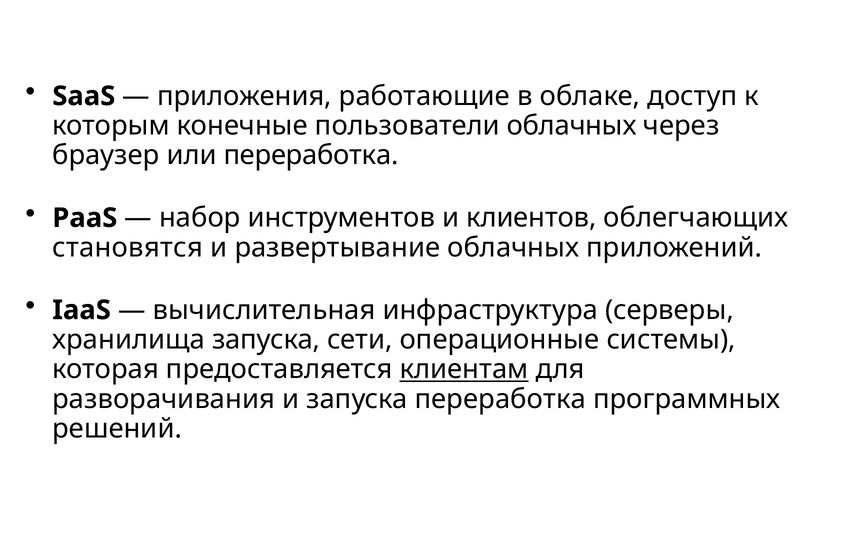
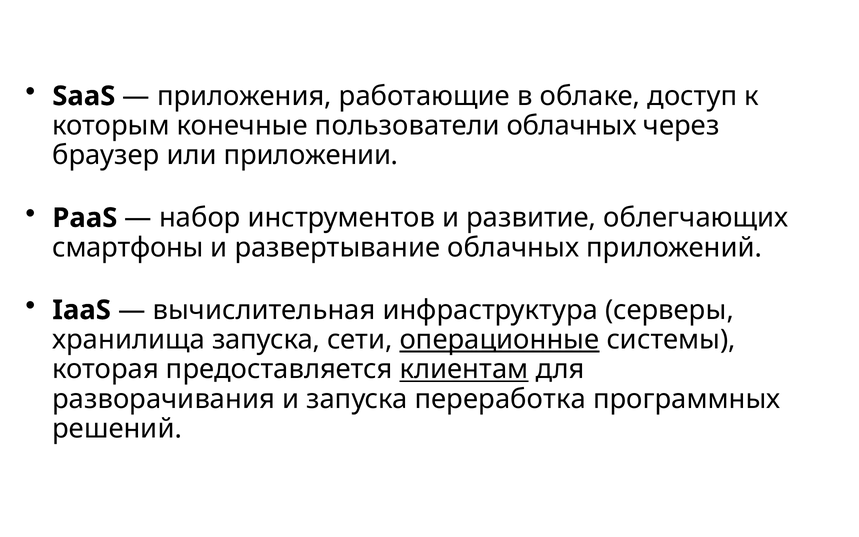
или переработка: переработка -> приложении
клиентов: клиентов -> развитие
становятся: становятся -> смартфоны
операционные underline: none -> present
